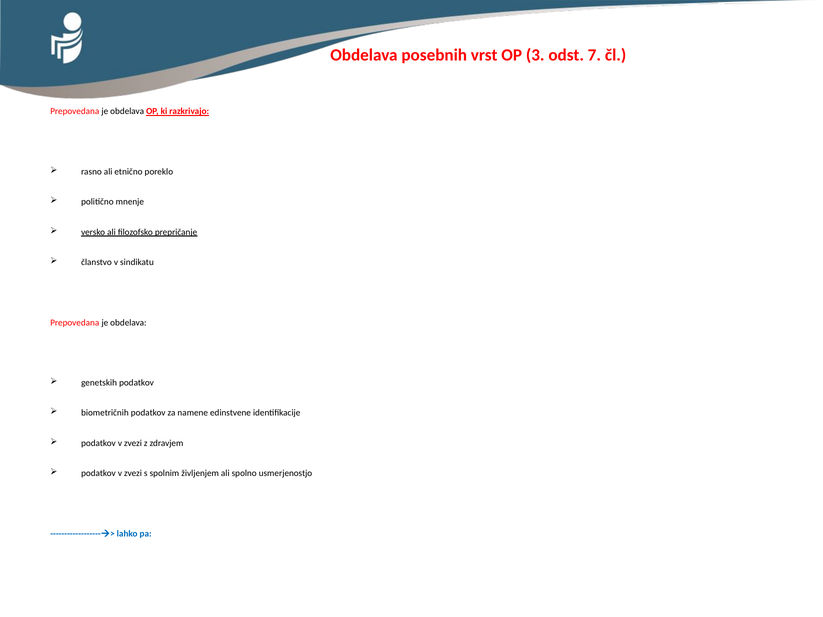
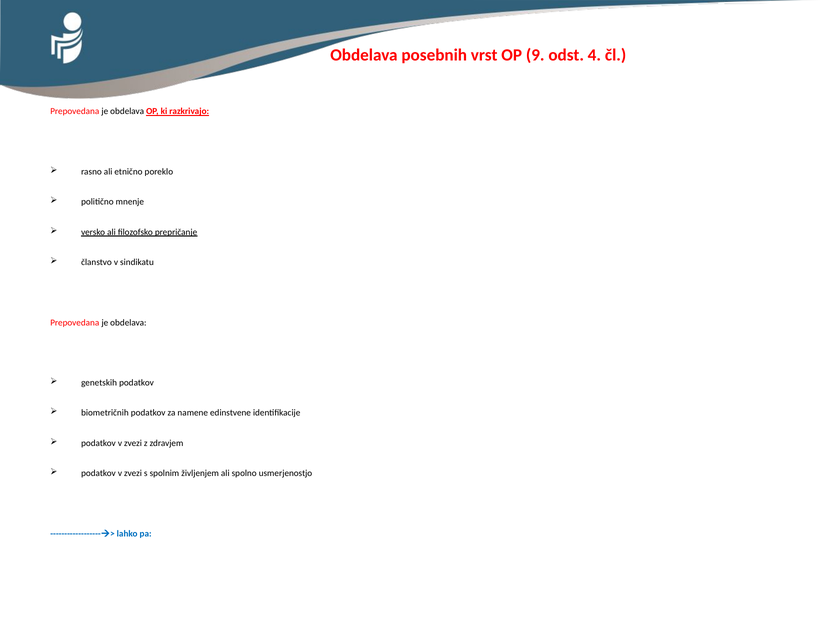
3: 3 -> 9
7: 7 -> 4
